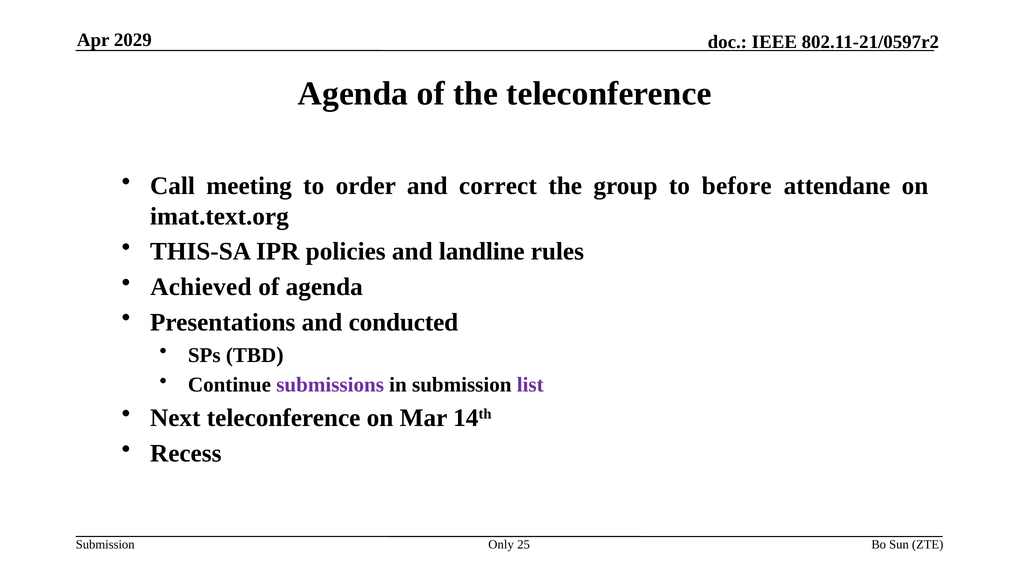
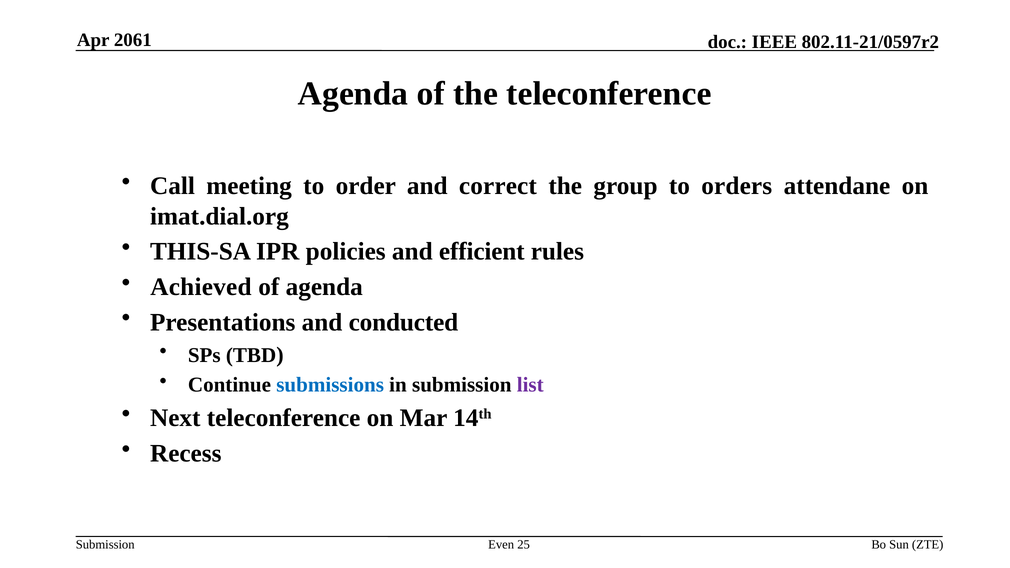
2029: 2029 -> 2061
before: before -> orders
imat.text.org: imat.text.org -> imat.dial.org
landline: landline -> efficient
submissions colour: purple -> blue
Only: Only -> Even
